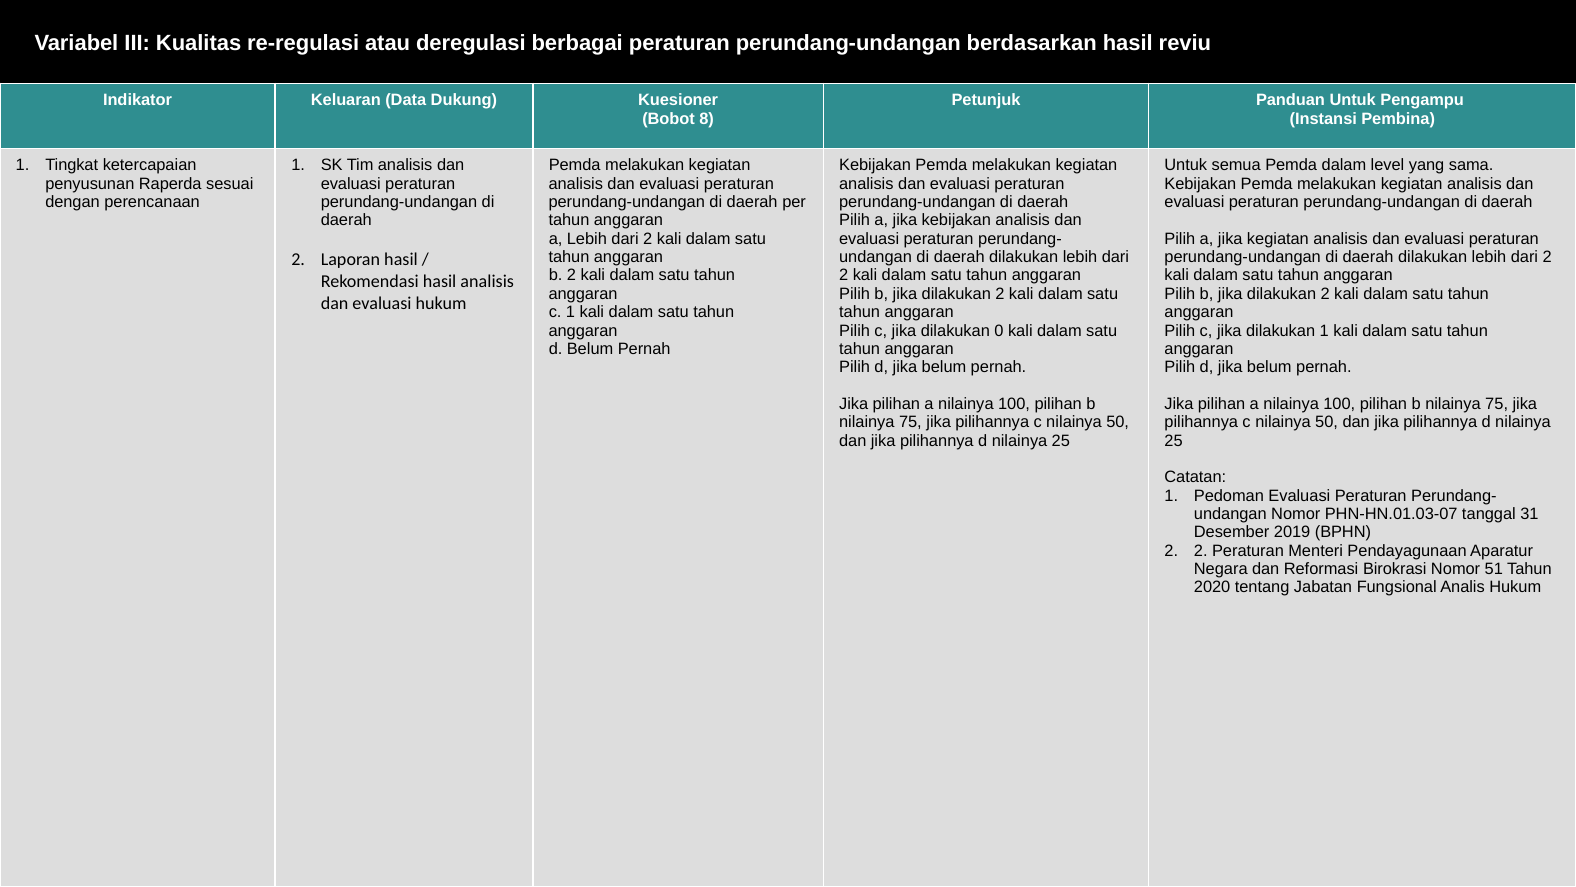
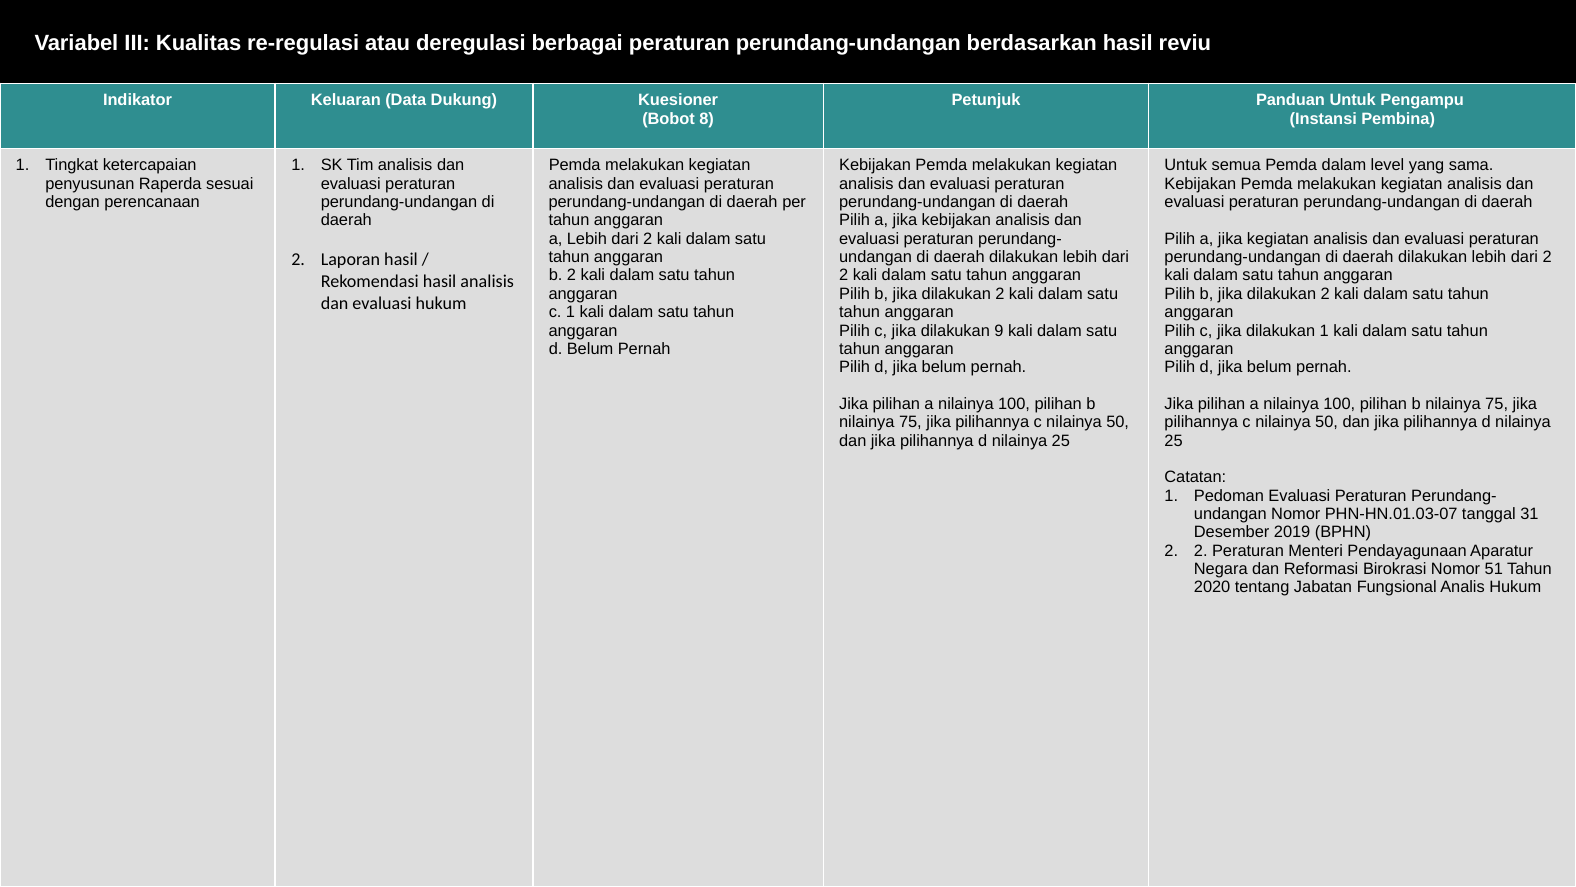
0: 0 -> 9
